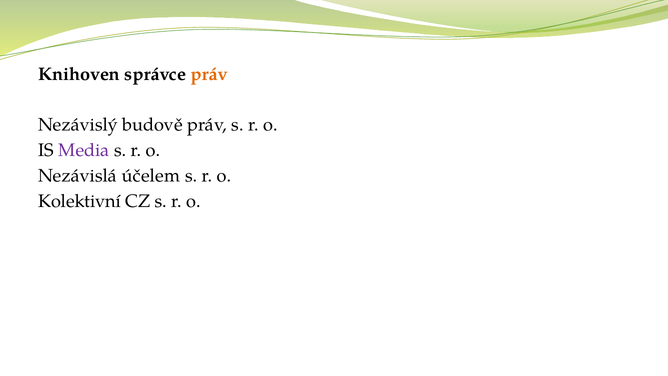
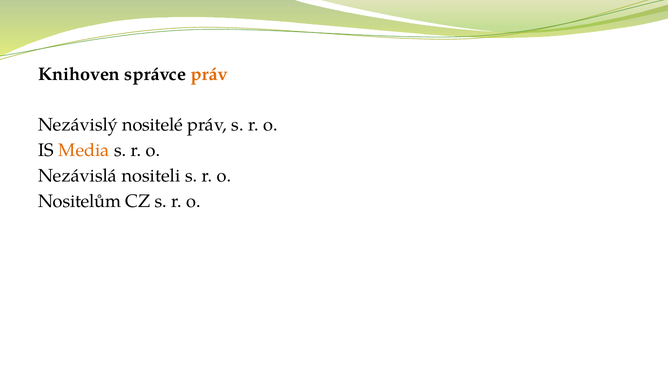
budově: budově -> nositelé
Media colour: purple -> orange
účelem: účelem -> nositeli
Kolektivní: Kolektivní -> Nositelům
